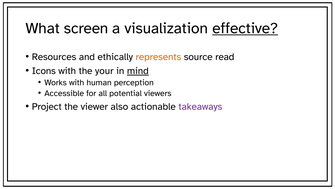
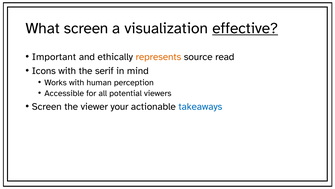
Resources: Resources -> Important
your: your -> serif
mind underline: present -> none
Project at (47, 106): Project -> Screen
also: also -> your
takeaways colour: purple -> blue
